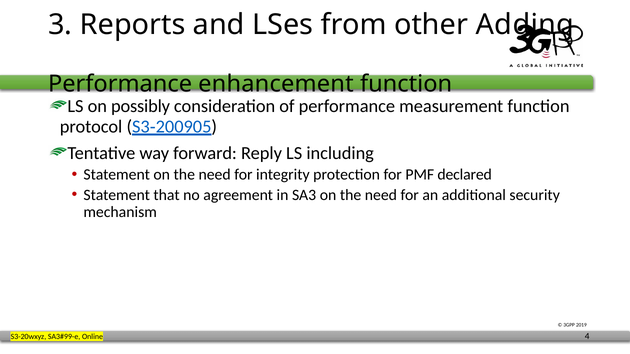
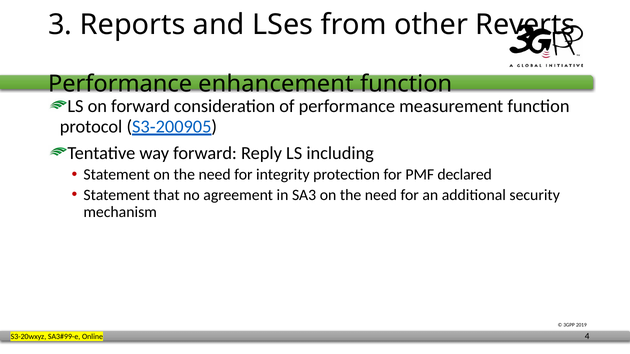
Adding: Adding -> Reverts
on possibly: possibly -> forward
